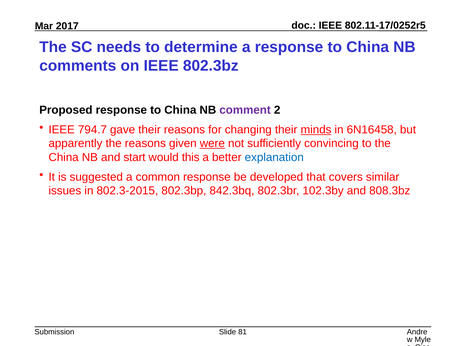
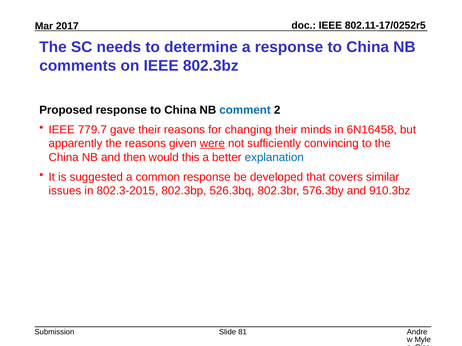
comment colour: purple -> blue
794.7: 794.7 -> 779.7
minds underline: present -> none
start: start -> then
842.3bq: 842.3bq -> 526.3bq
102.3by: 102.3by -> 576.3by
808.3bz: 808.3bz -> 910.3bz
